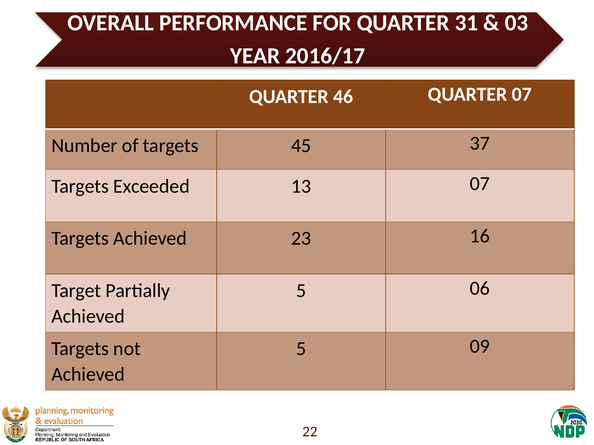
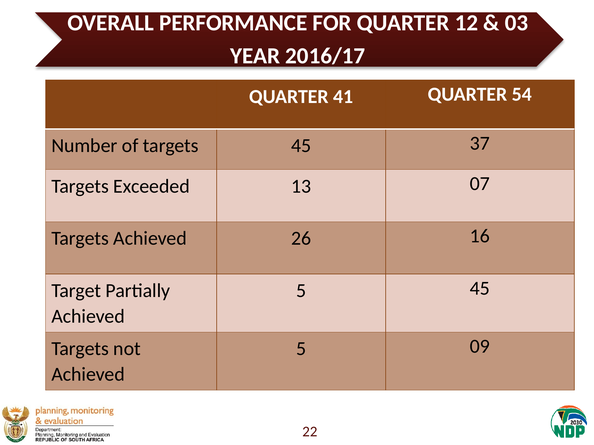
31: 31 -> 12
46: 46 -> 41
QUARTER 07: 07 -> 54
23: 23 -> 26
5 06: 06 -> 45
